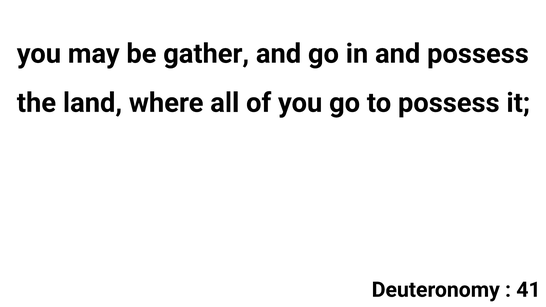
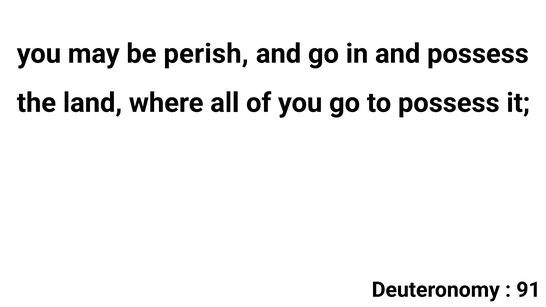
gather: gather -> perish
41: 41 -> 91
